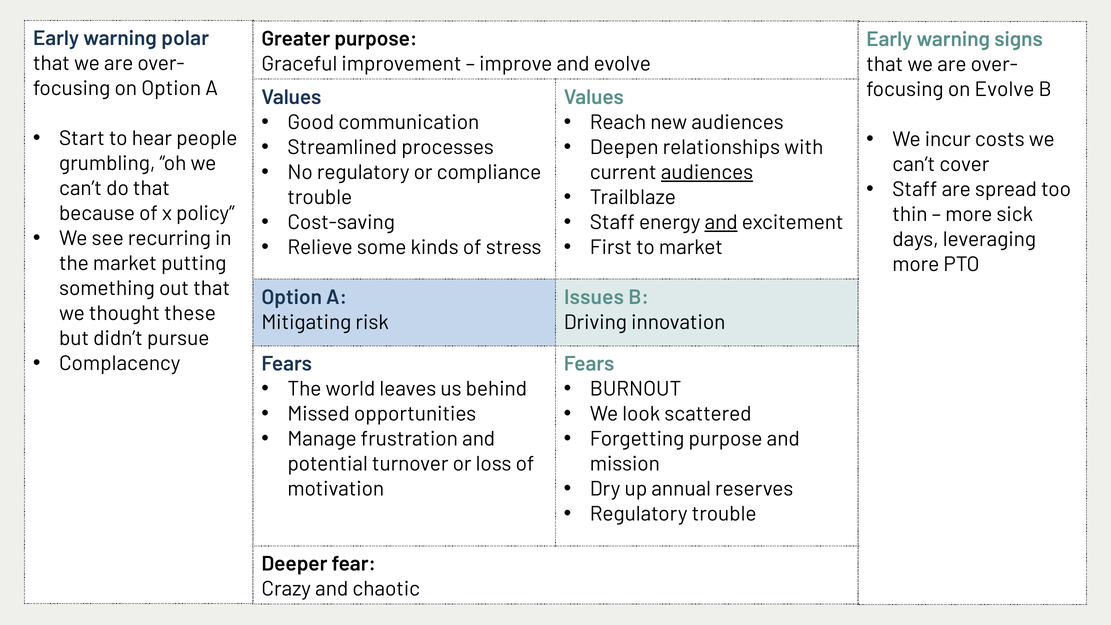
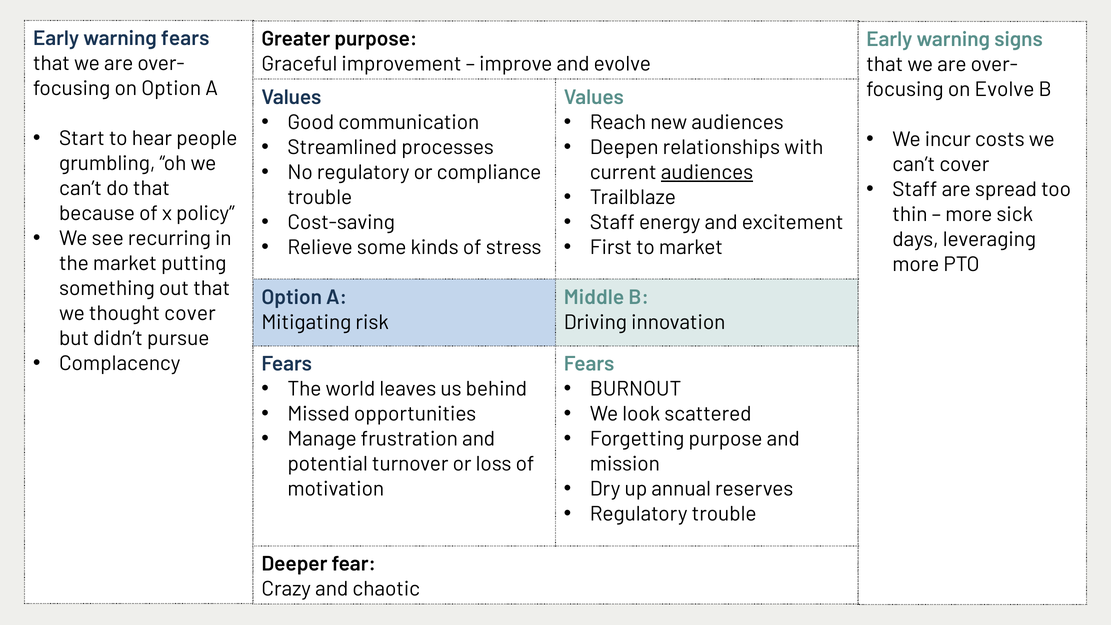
warning polar: polar -> fears
and at (721, 222) underline: present -> none
Issues: Issues -> Middle
thought these: these -> cover
